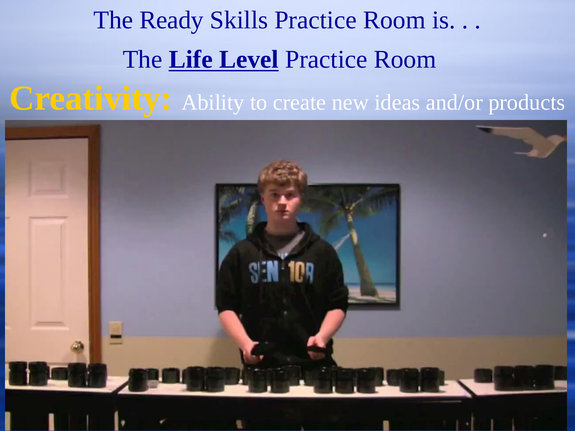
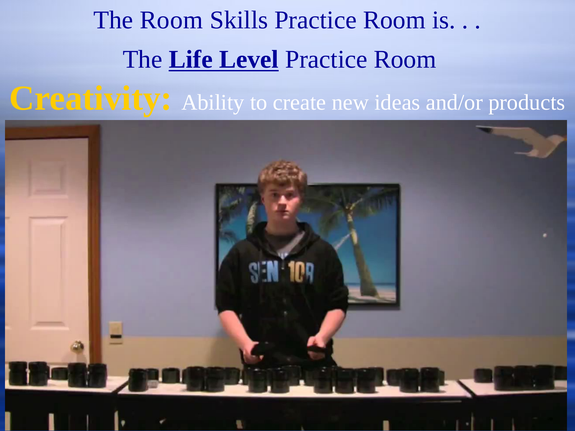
The Ready: Ready -> Room
